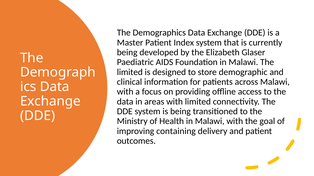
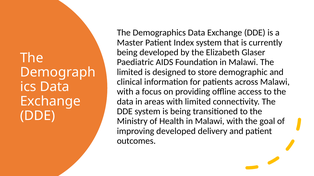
improving containing: containing -> developed
